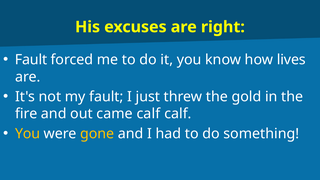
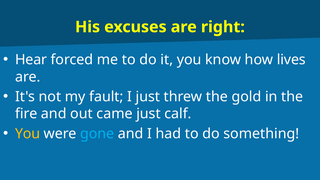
Fault at (31, 60): Fault -> Hear
came calf: calf -> just
gone colour: yellow -> light blue
